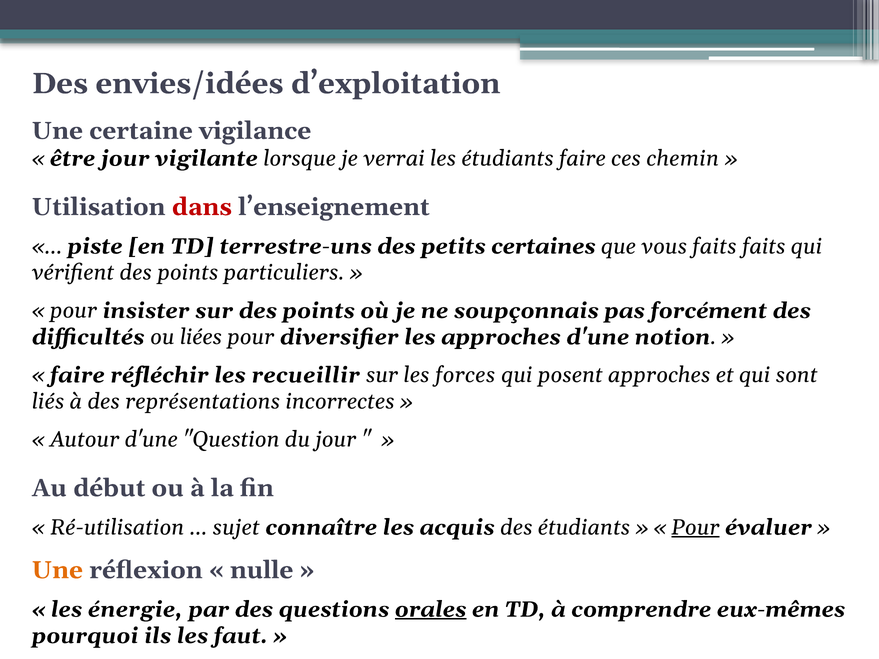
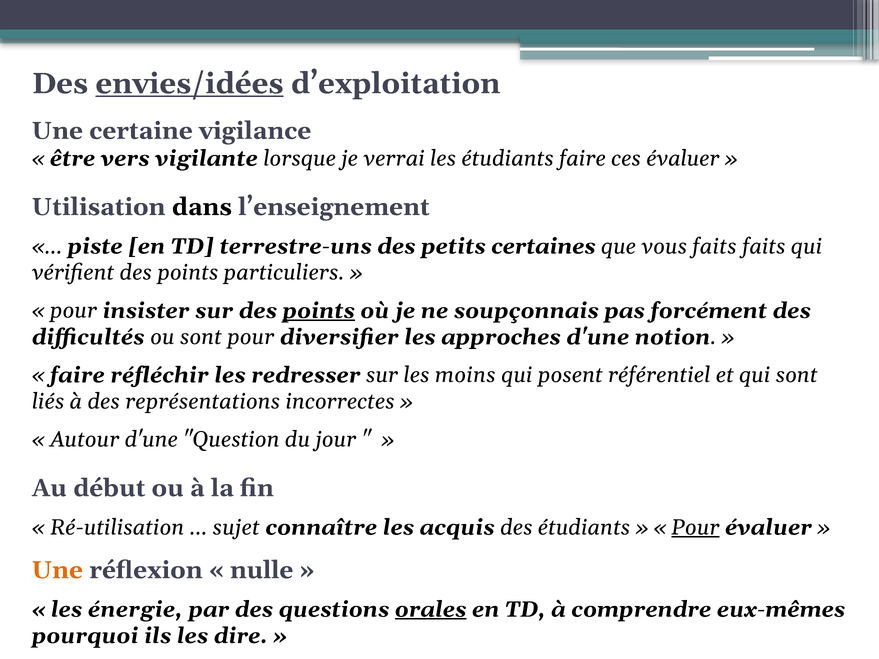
envies/idées underline: none -> present
être jour: jour -> vers
ces chemin: chemin -> évaluer
dans colour: red -> black
points at (319, 311) underline: none -> present
ou liées: liées -> sont
recueillir: recueillir -> redresser
forces: forces -> moins
posent approches: approches -> référentiel
faut: faut -> dire
